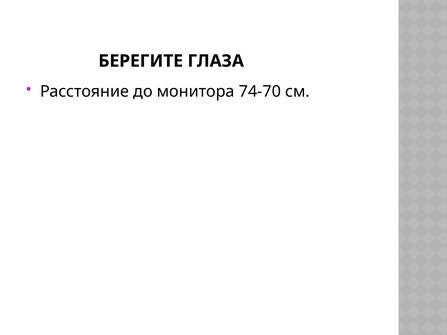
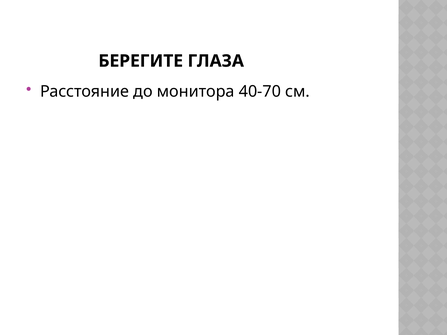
74-70: 74-70 -> 40-70
